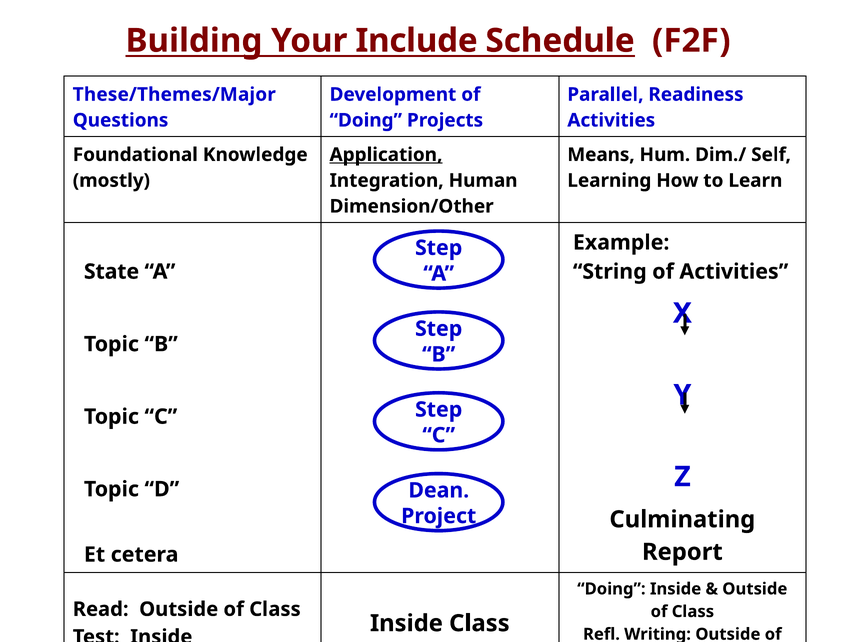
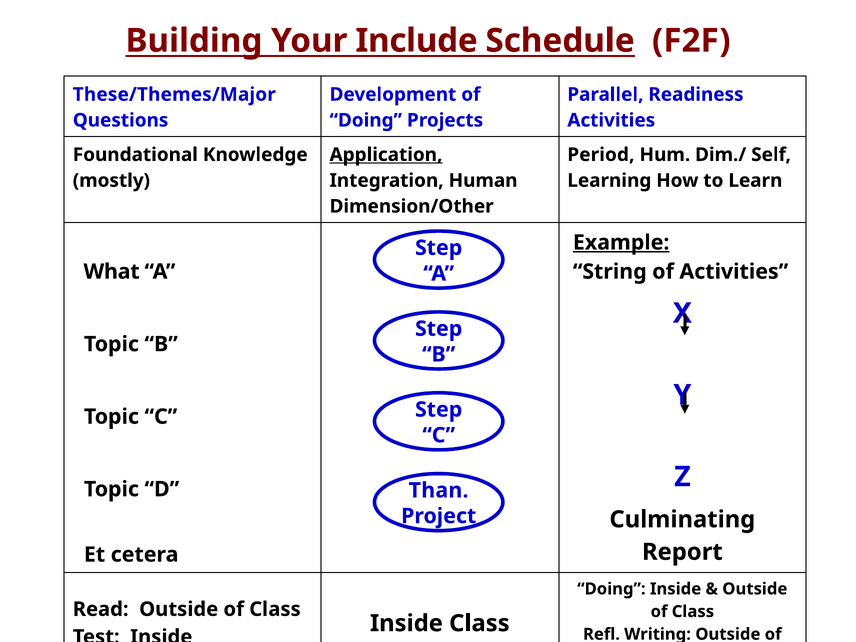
Means: Means -> Period
Example underline: none -> present
State: State -> What
Dean: Dean -> Than
